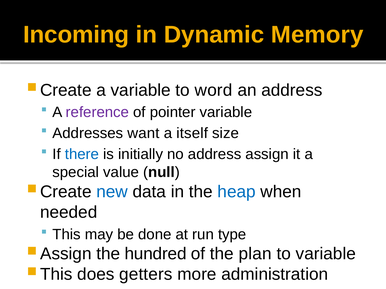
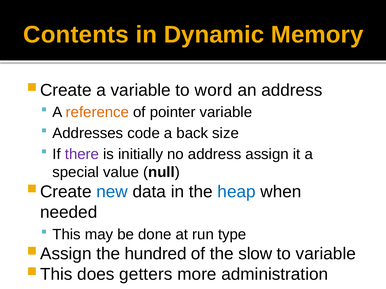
Incoming: Incoming -> Contents
reference colour: purple -> orange
want: want -> code
itself: itself -> back
there colour: blue -> purple
plan: plan -> slow
